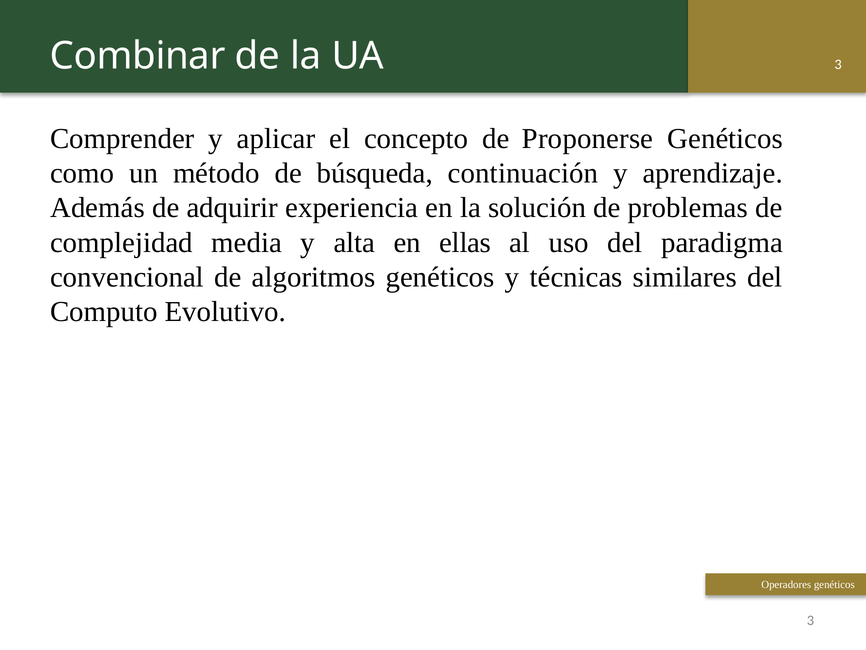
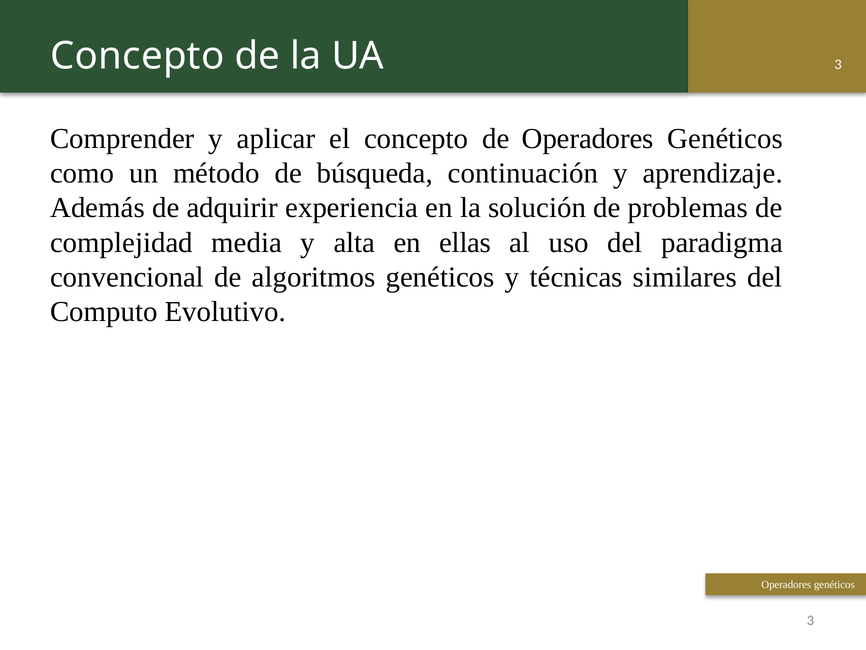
Combinar at (138, 56): Combinar -> Concepto
de Proponerse: Proponerse -> Operadores
